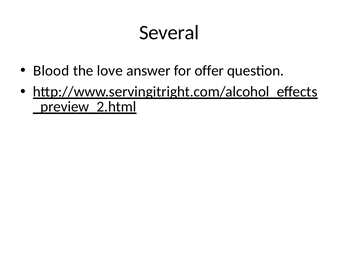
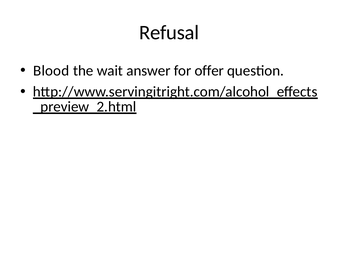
Several: Several -> Refusal
love: love -> wait
